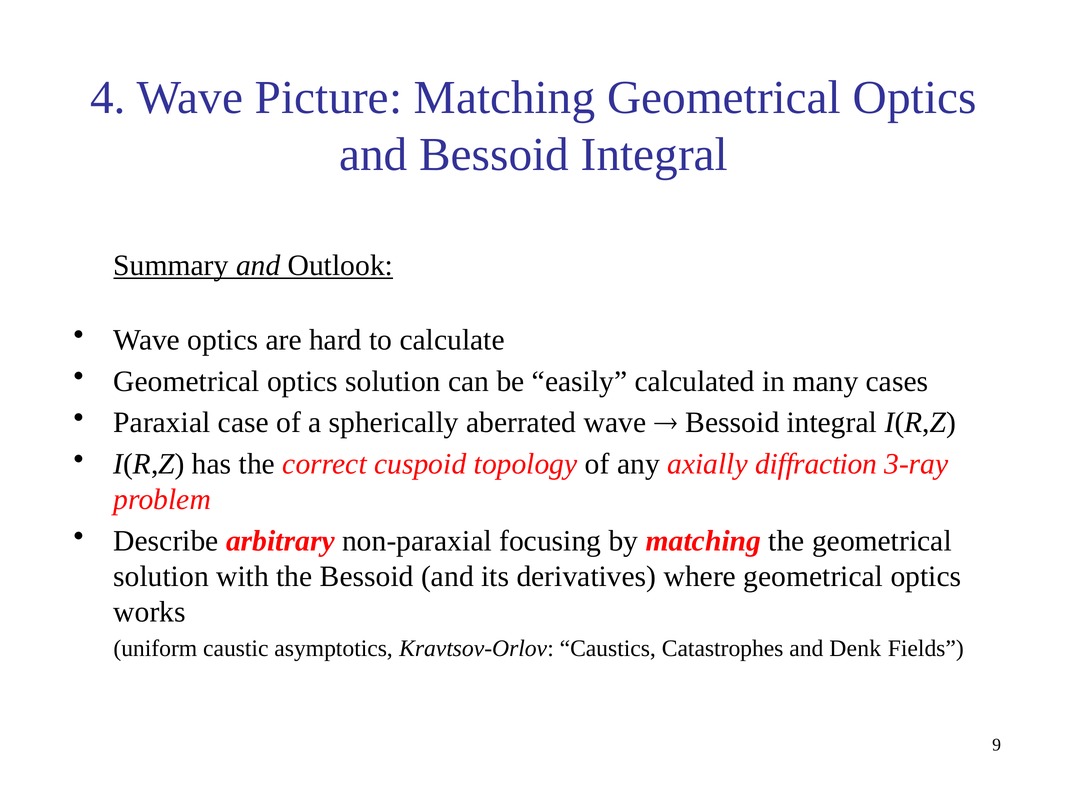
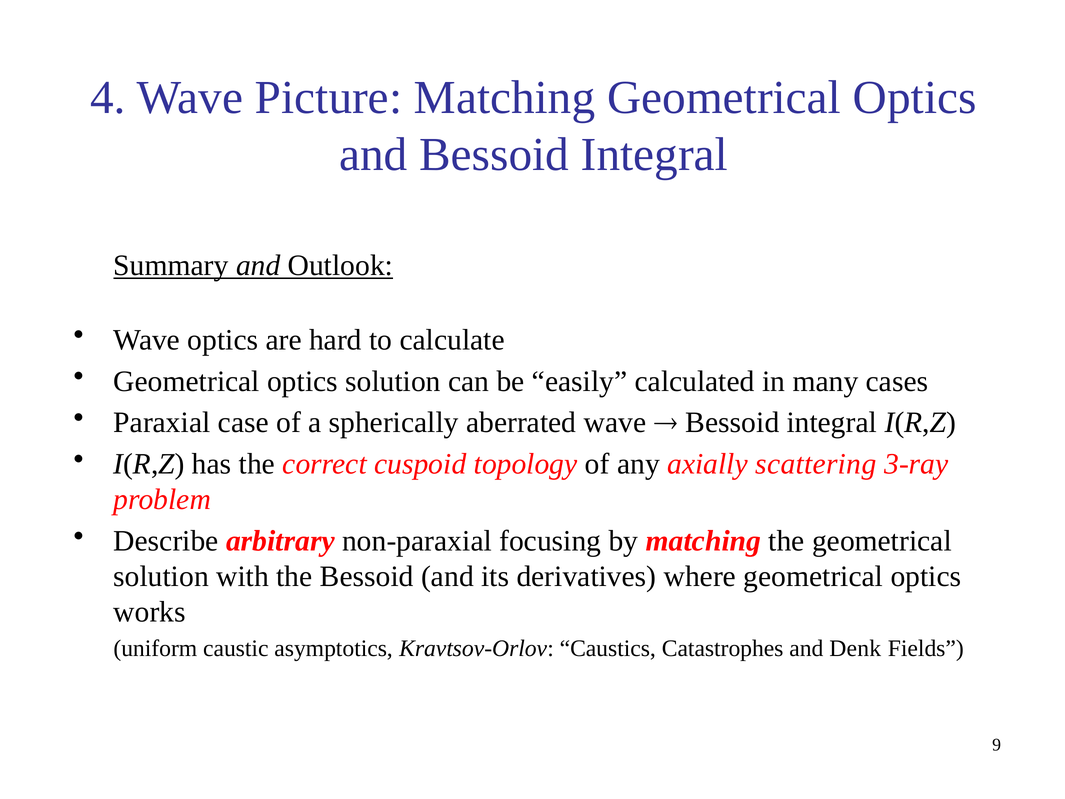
diffraction: diffraction -> scattering
